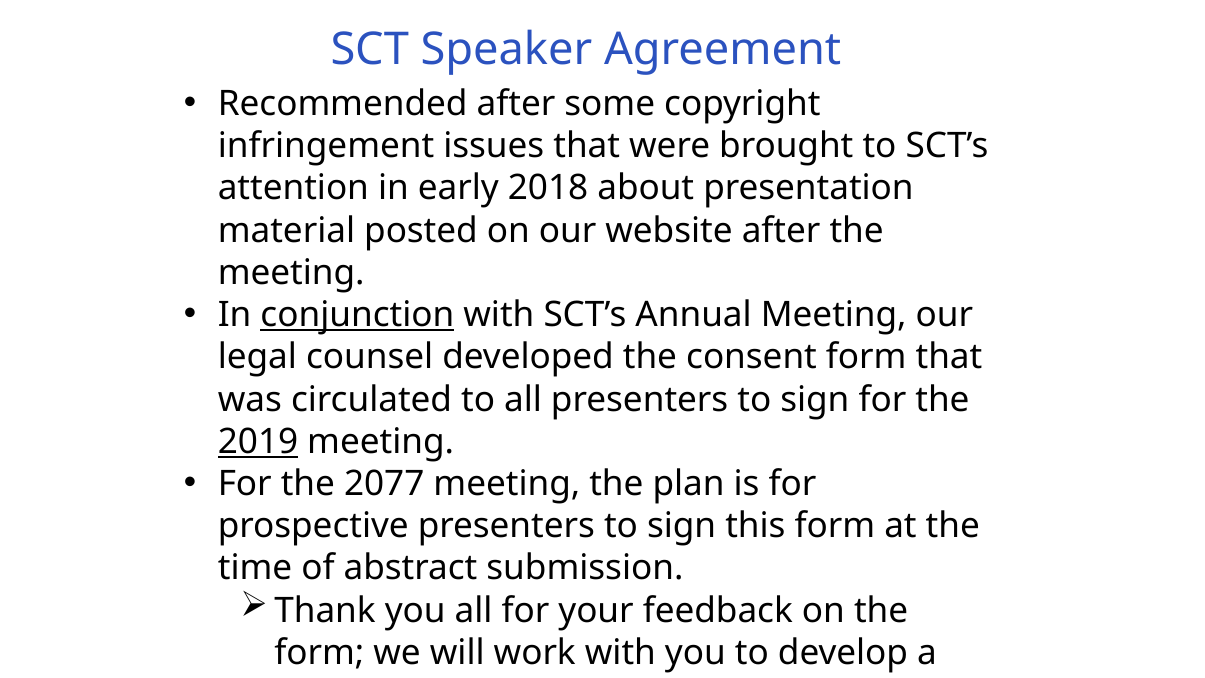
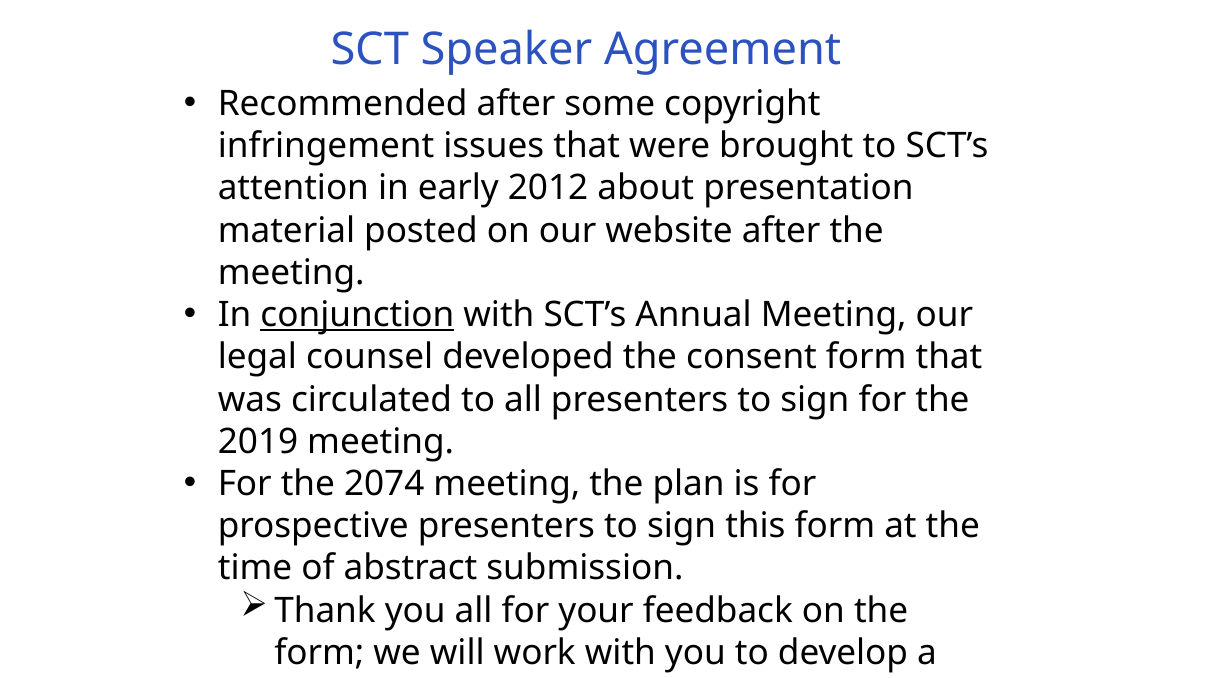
2018: 2018 -> 2012
2019 underline: present -> none
2077: 2077 -> 2074
